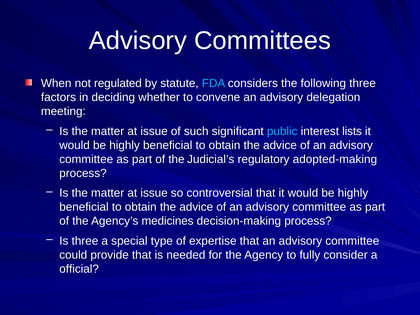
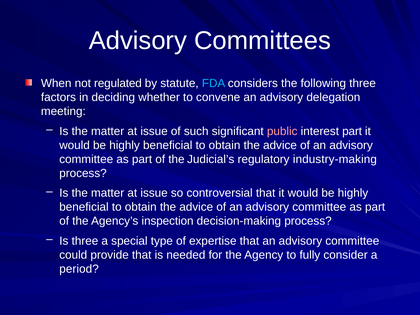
public colour: light blue -> pink
interest lists: lists -> part
adopted-making: adopted-making -> industry-making
medicines: medicines -> inspection
official: official -> period
